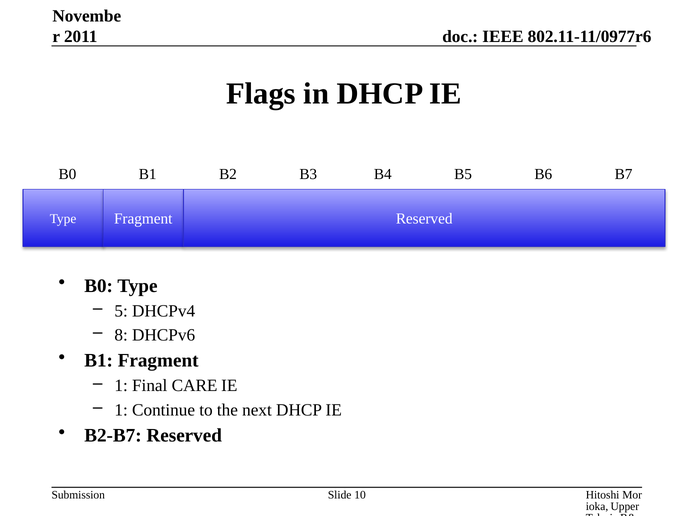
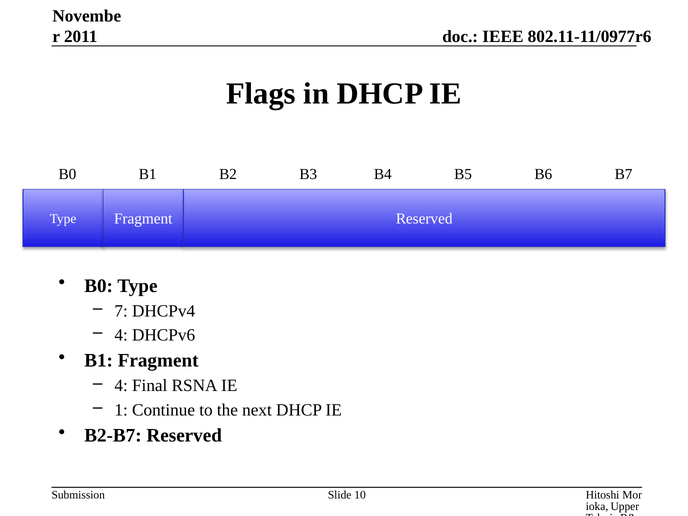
5: 5 -> 7
8 at (121, 335): 8 -> 4
1 at (121, 386): 1 -> 4
CARE: CARE -> RSNA
